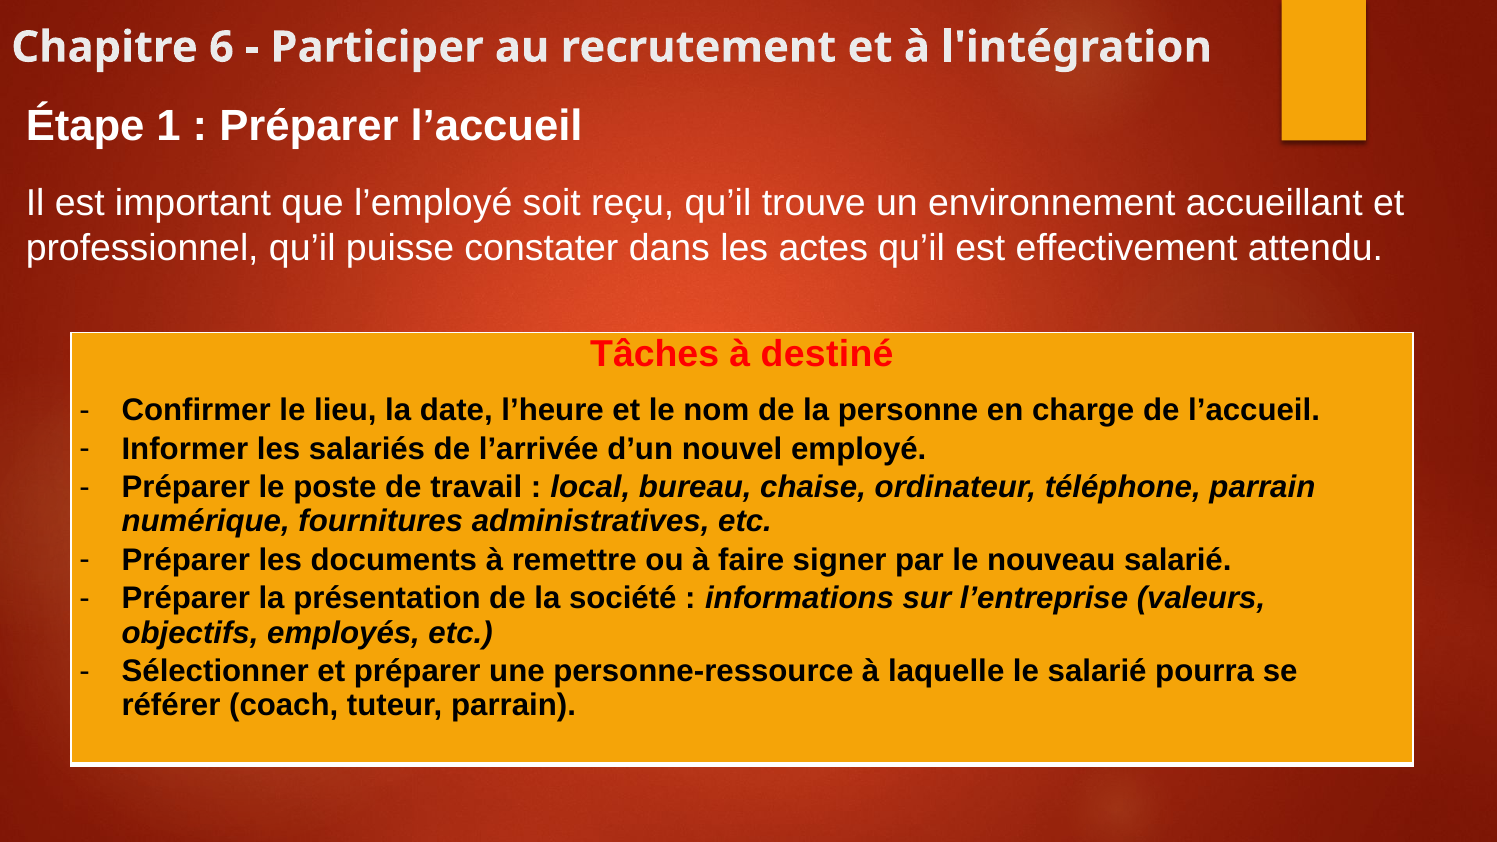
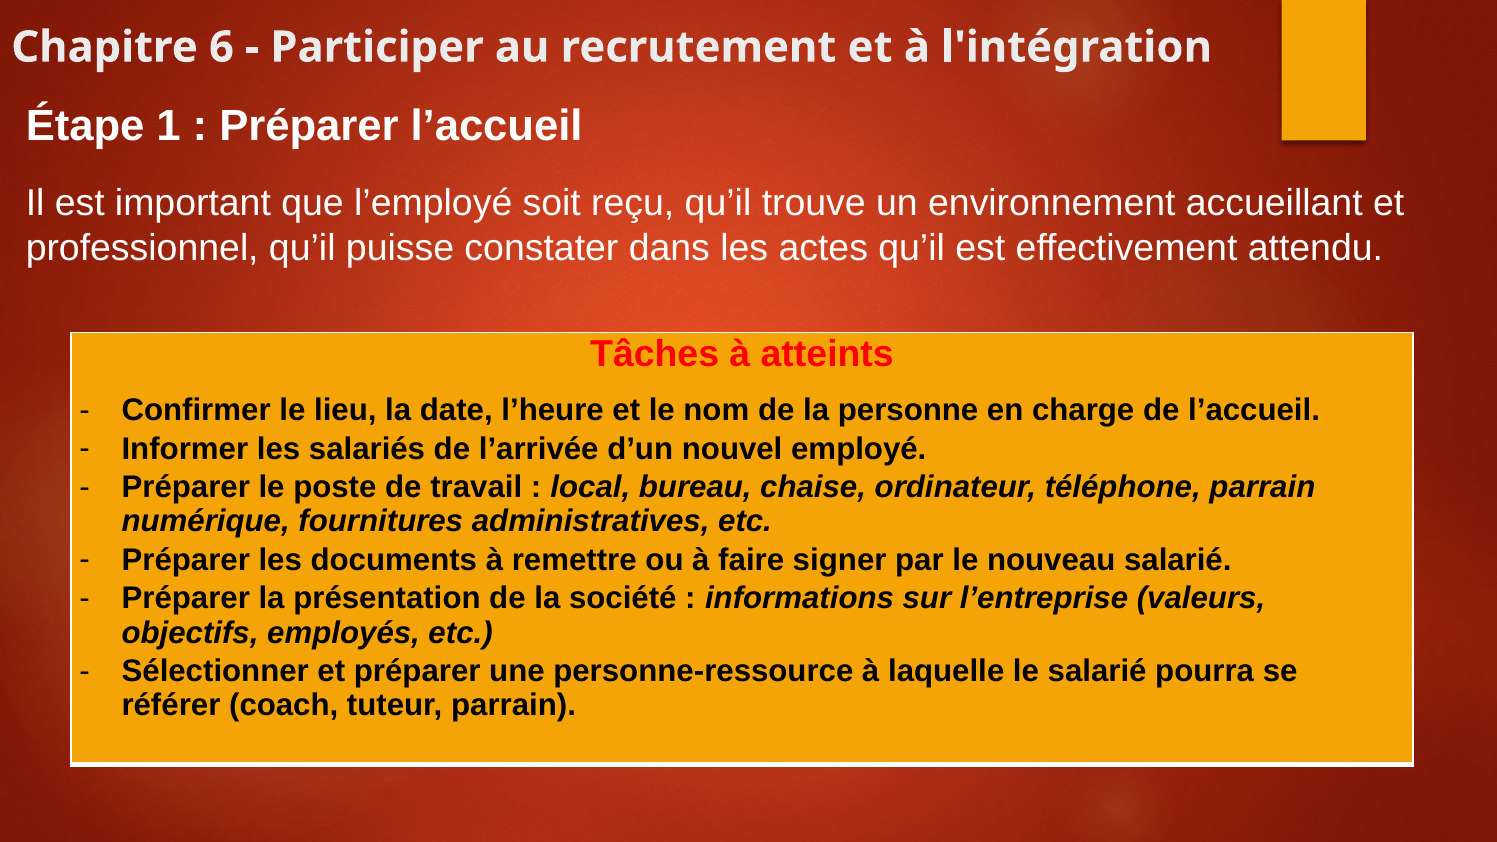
destiné: destiné -> atteints
